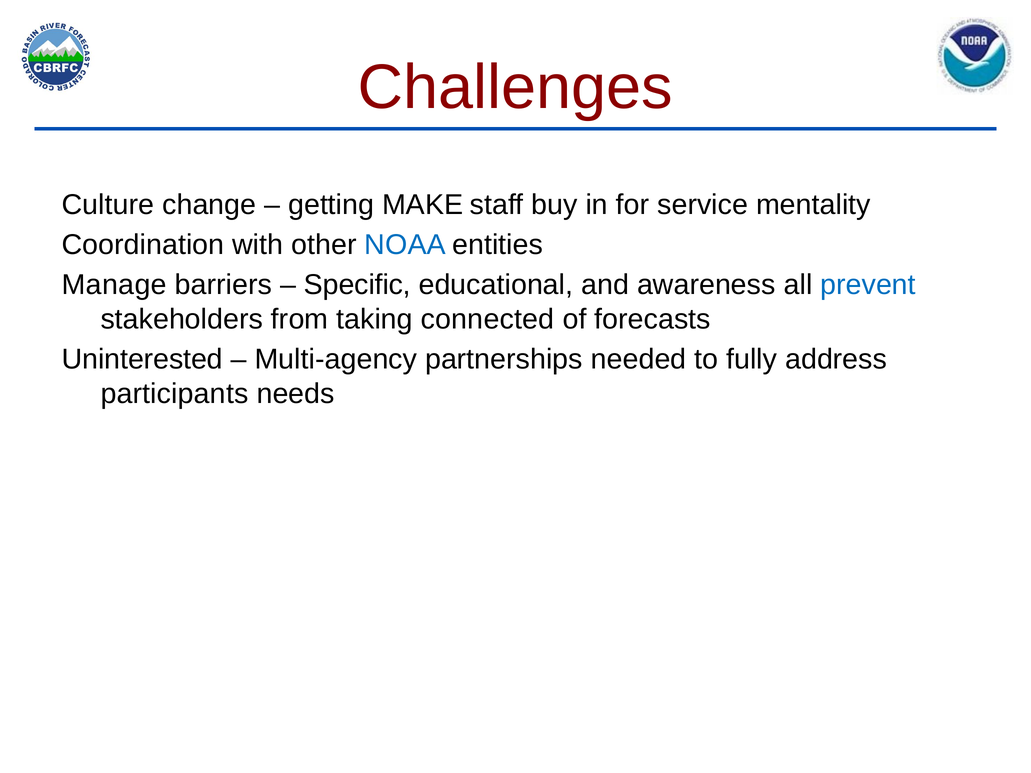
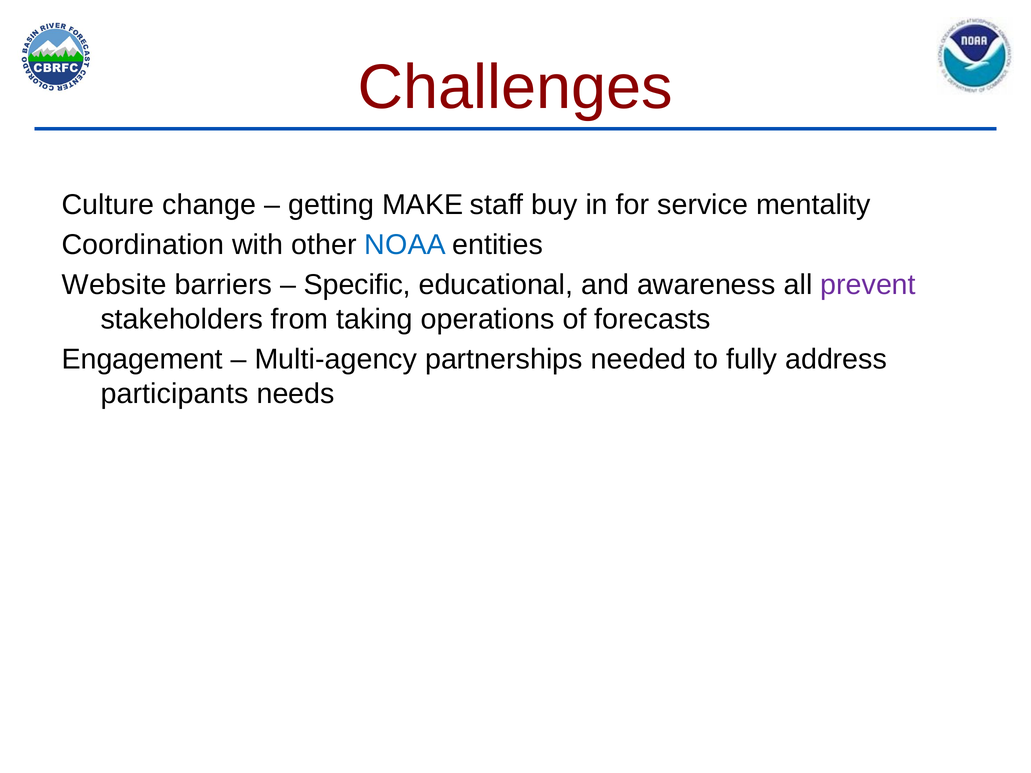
Manage: Manage -> Website
prevent colour: blue -> purple
connected: connected -> operations
Uninterested: Uninterested -> Engagement
